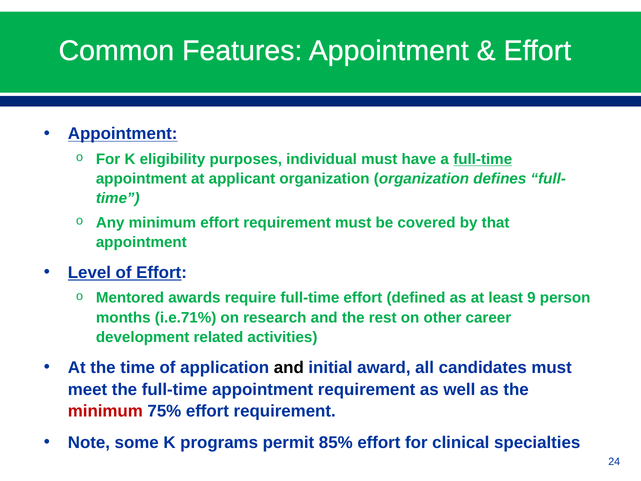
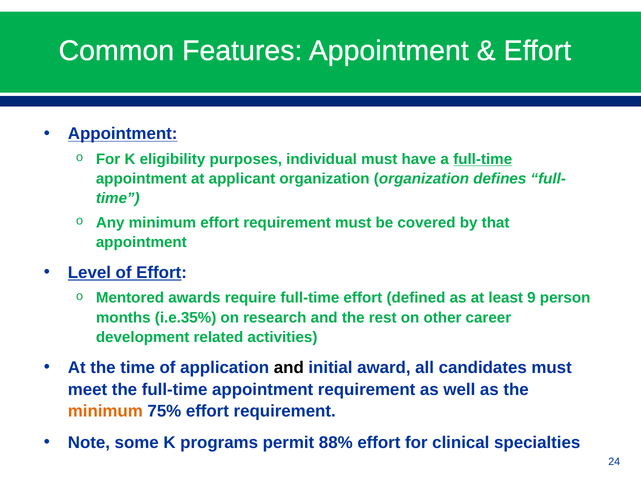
i.e.71%: i.e.71% -> i.e.35%
minimum at (105, 411) colour: red -> orange
85%: 85% -> 88%
